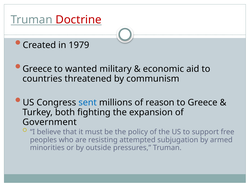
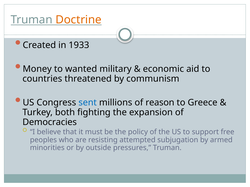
Doctrine colour: red -> orange
1979: 1979 -> 1933
Greece at (37, 69): Greece -> Money
Government: Government -> Democracies
